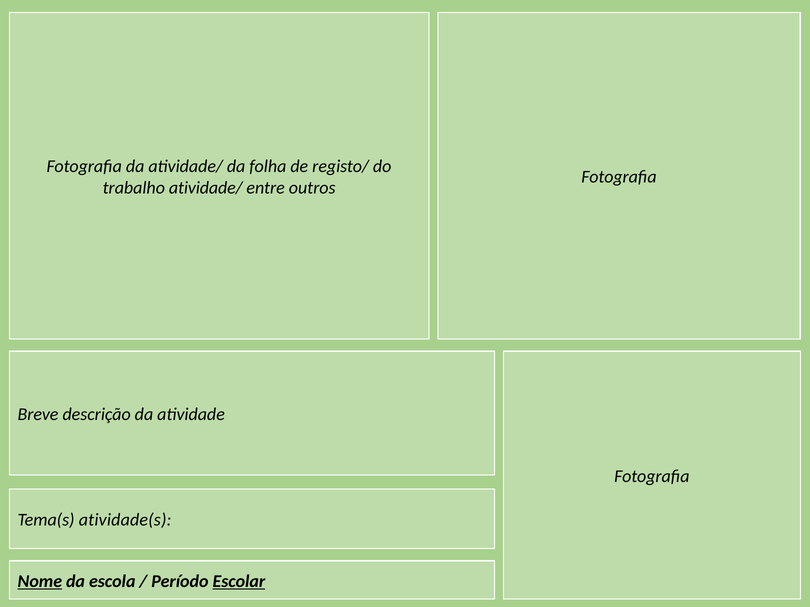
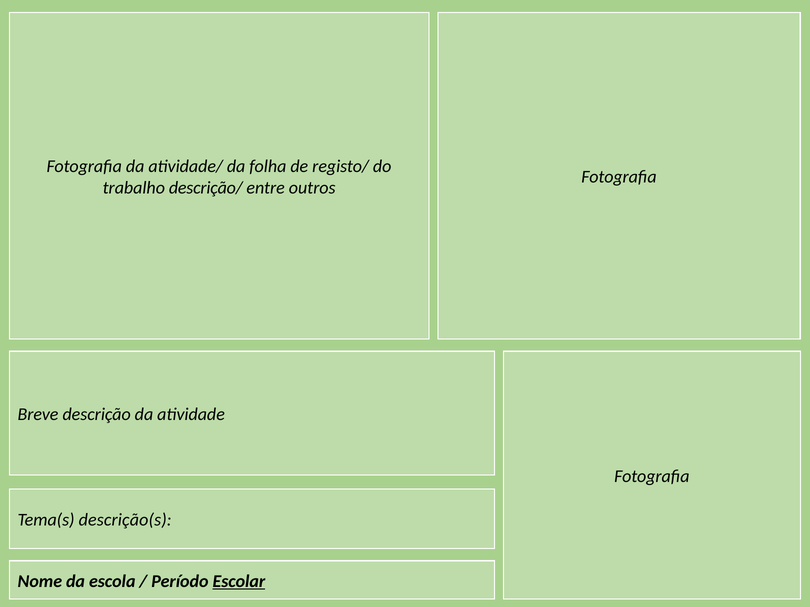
trabalho atividade/: atividade/ -> descrição/
atividade(s: atividade(s -> descrição(s
Nome underline: present -> none
